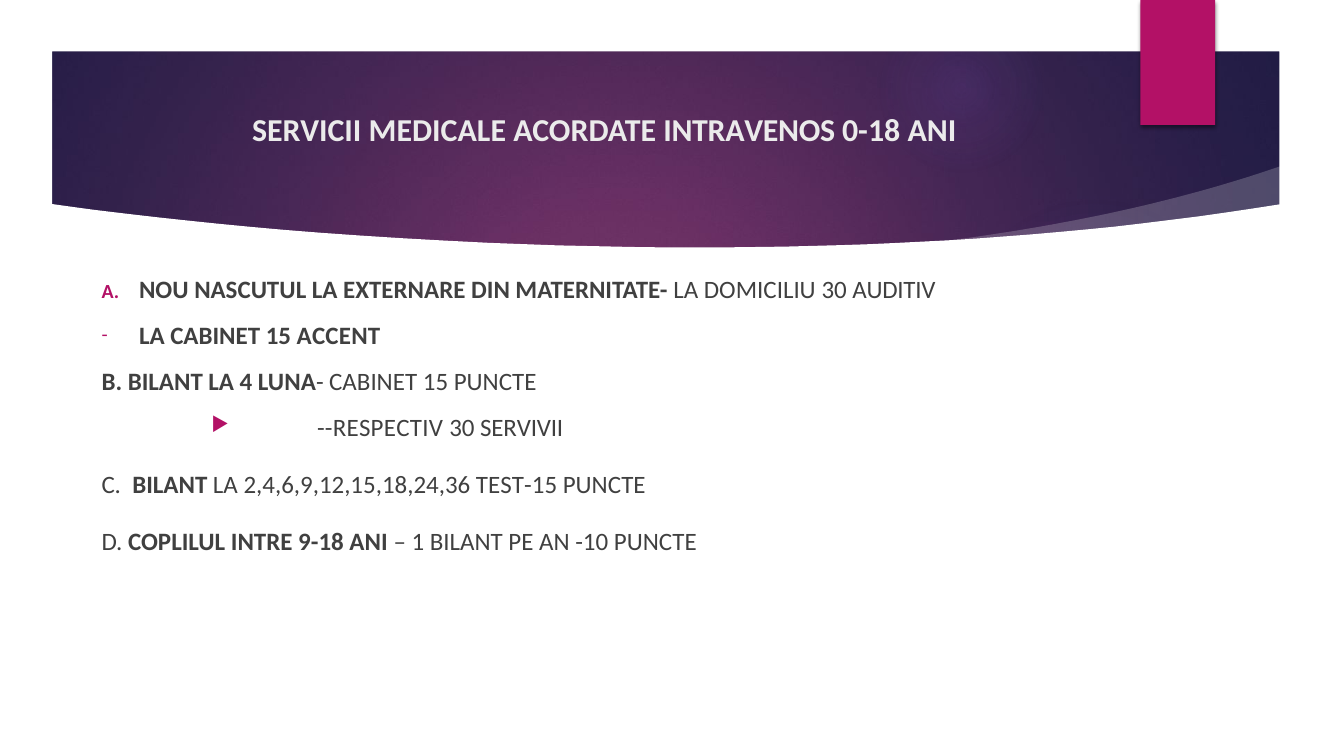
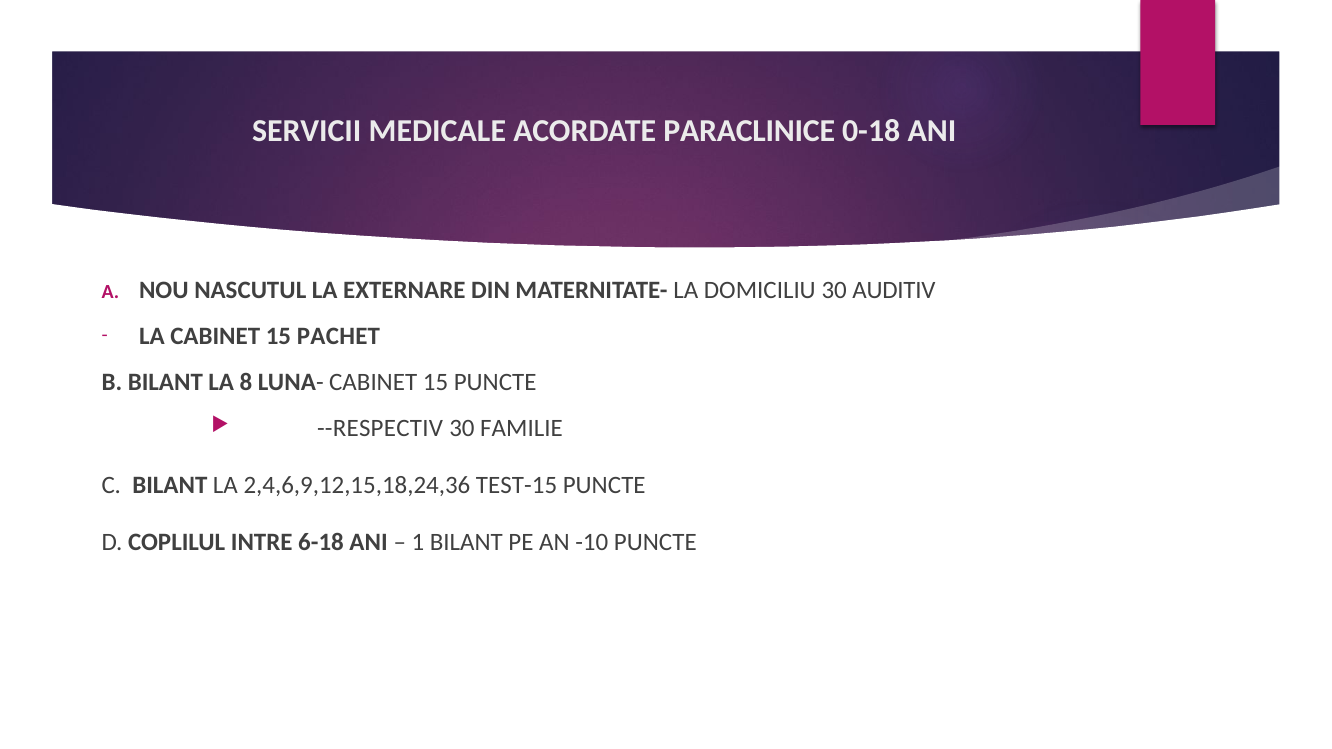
INTRAVENOS: INTRAVENOS -> PARACLINICE
ACCENT: ACCENT -> PACHET
4: 4 -> 8
SERVIVII: SERVIVII -> FAMILIE
9-18: 9-18 -> 6-18
